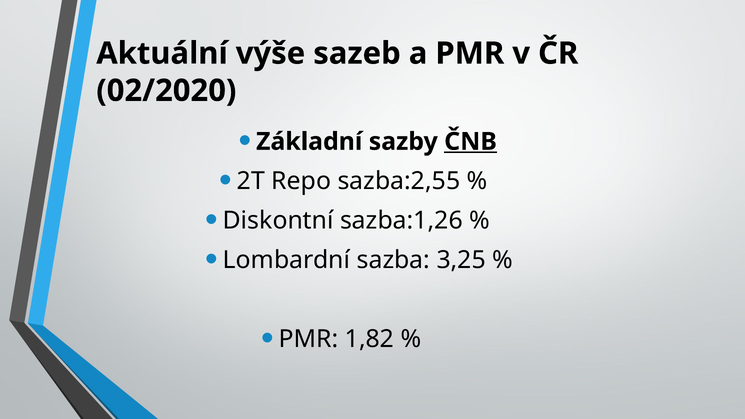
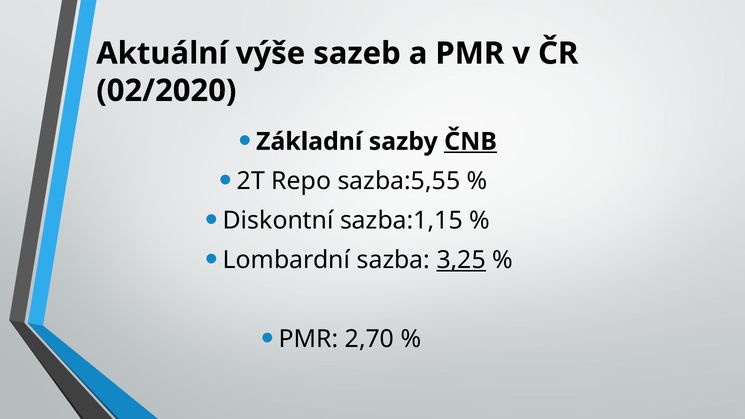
sazba:2,55: sazba:2,55 -> sazba:5,55
sazba:1,26: sazba:1,26 -> sazba:1,15
3,25 underline: none -> present
1,82: 1,82 -> 2,70
